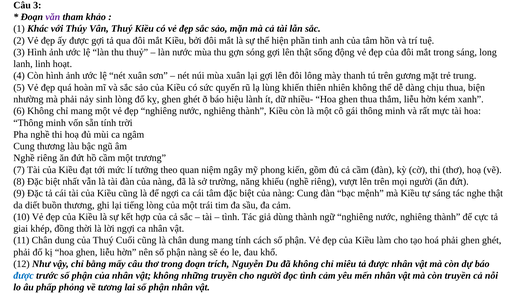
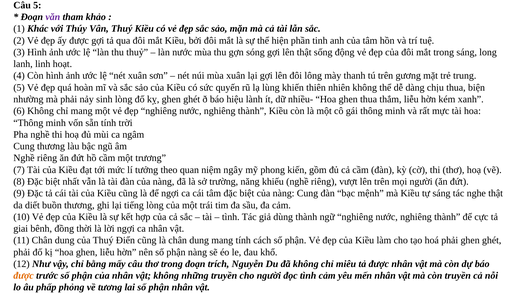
Câu 3: 3 -> 5
khép: khép -> bênh
Cuối: Cuối -> Điển
được at (24, 276) colour: blue -> orange
